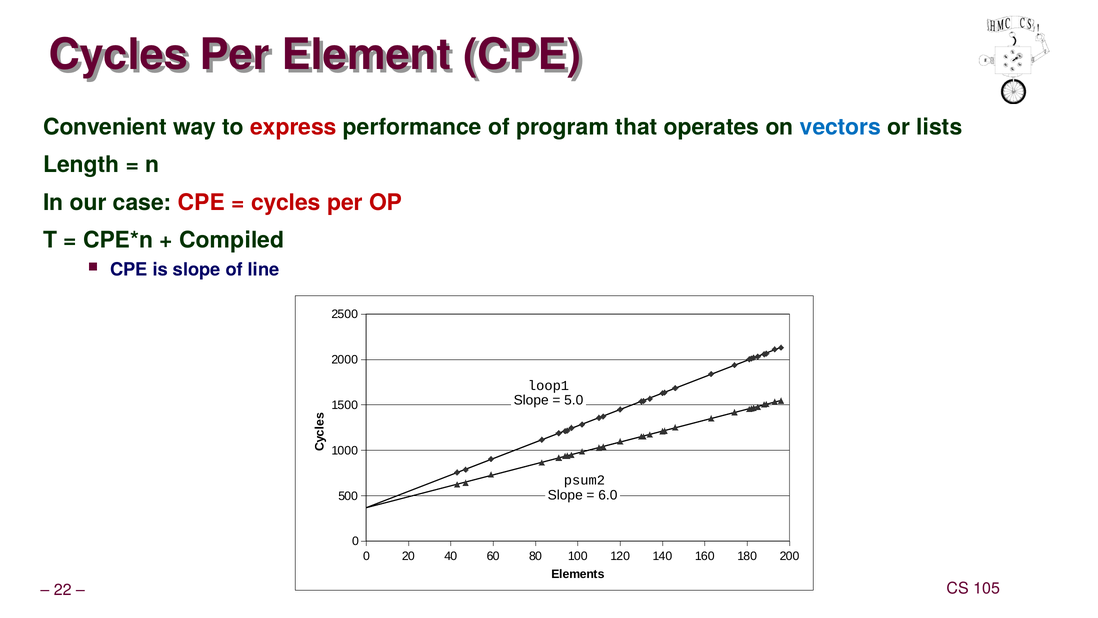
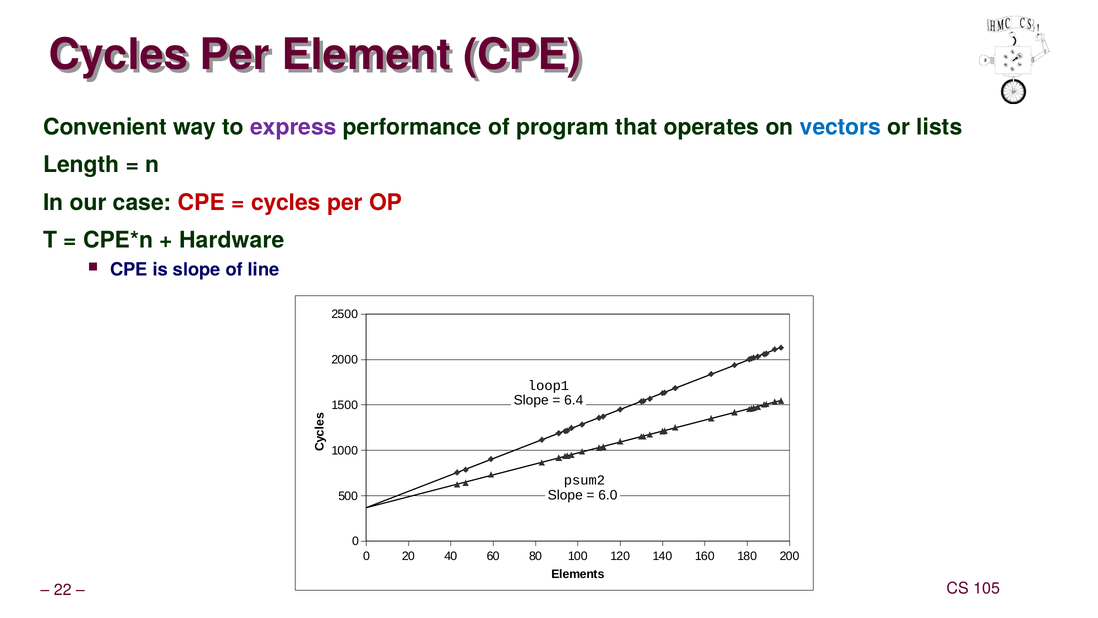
express colour: red -> purple
Compiled: Compiled -> Hardware
5.0: 5.0 -> 6.4
